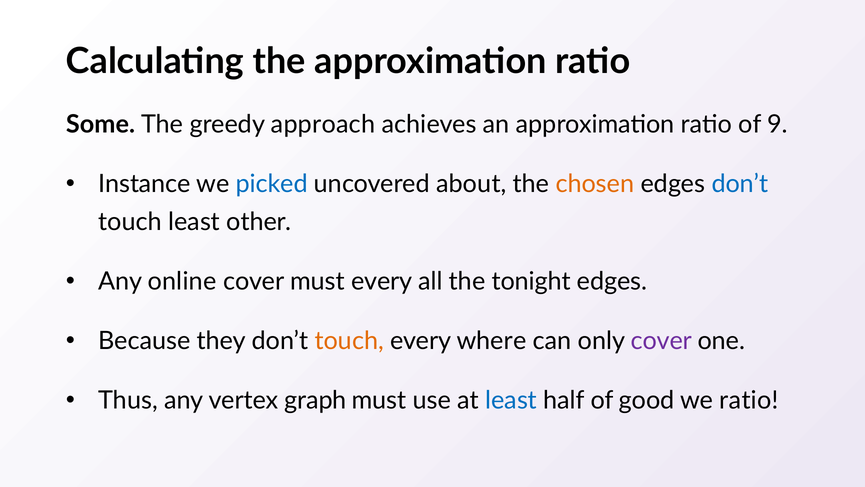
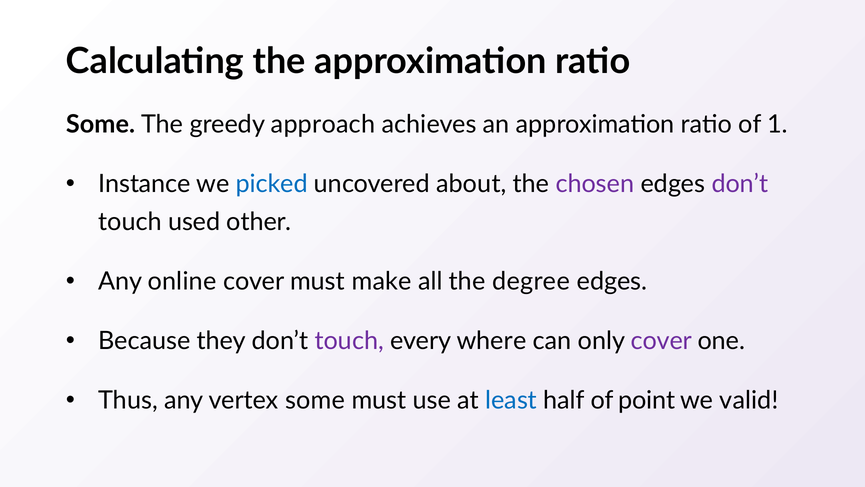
9: 9 -> 1
chosen colour: orange -> purple
don’t at (740, 184) colour: blue -> purple
touch least: least -> used
must every: every -> make
tonight: tonight -> degree
touch at (349, 341) colour: orange -> purple
vertex graph: graph -> some
good: good -> point
we ratio: ratio -> valid
